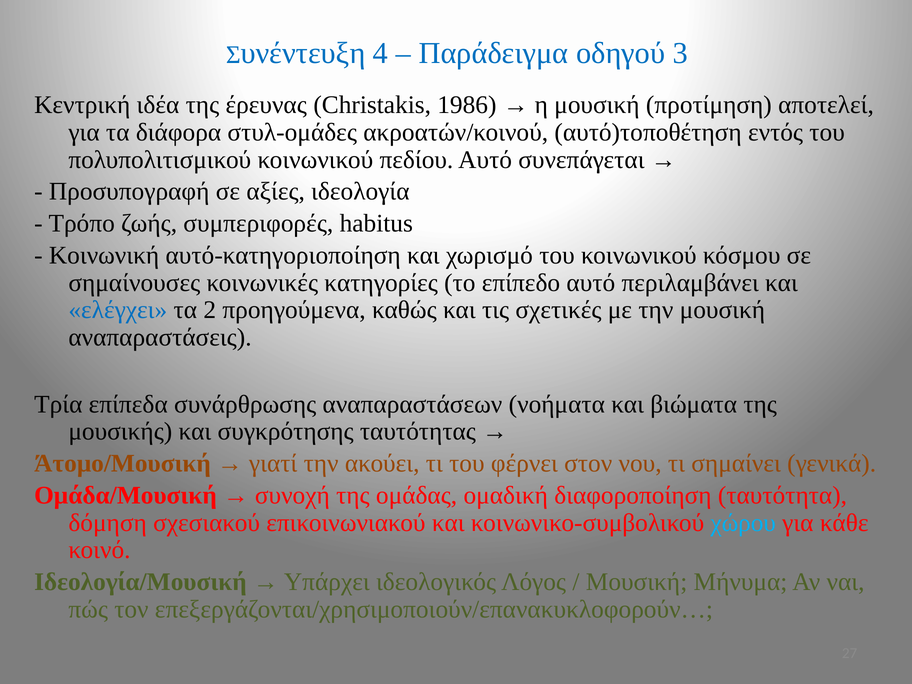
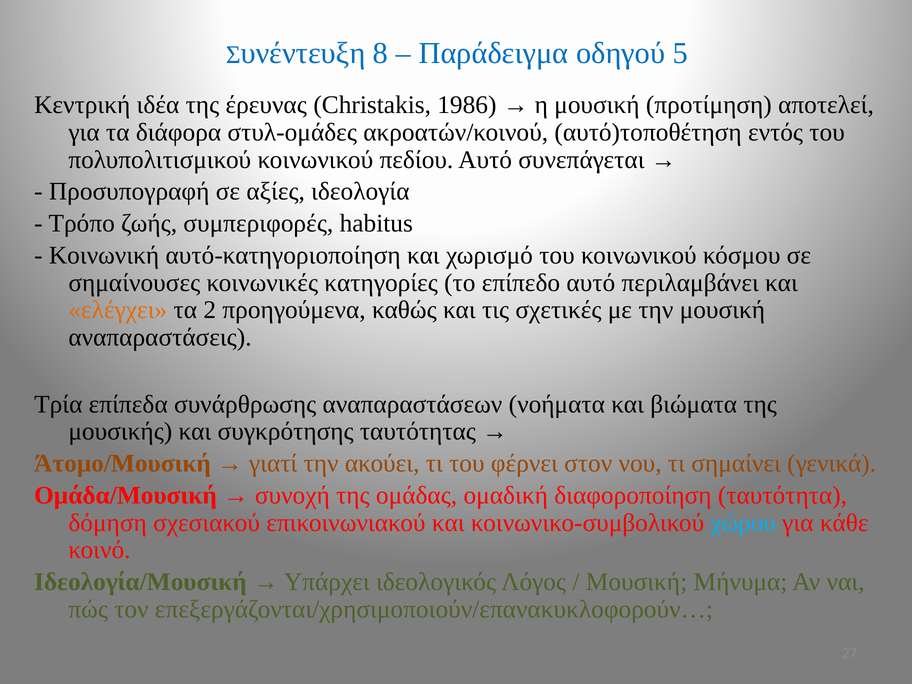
4: 4 -> 8
3: 3 -> 5
ελέγχει colour: blue -> orange
